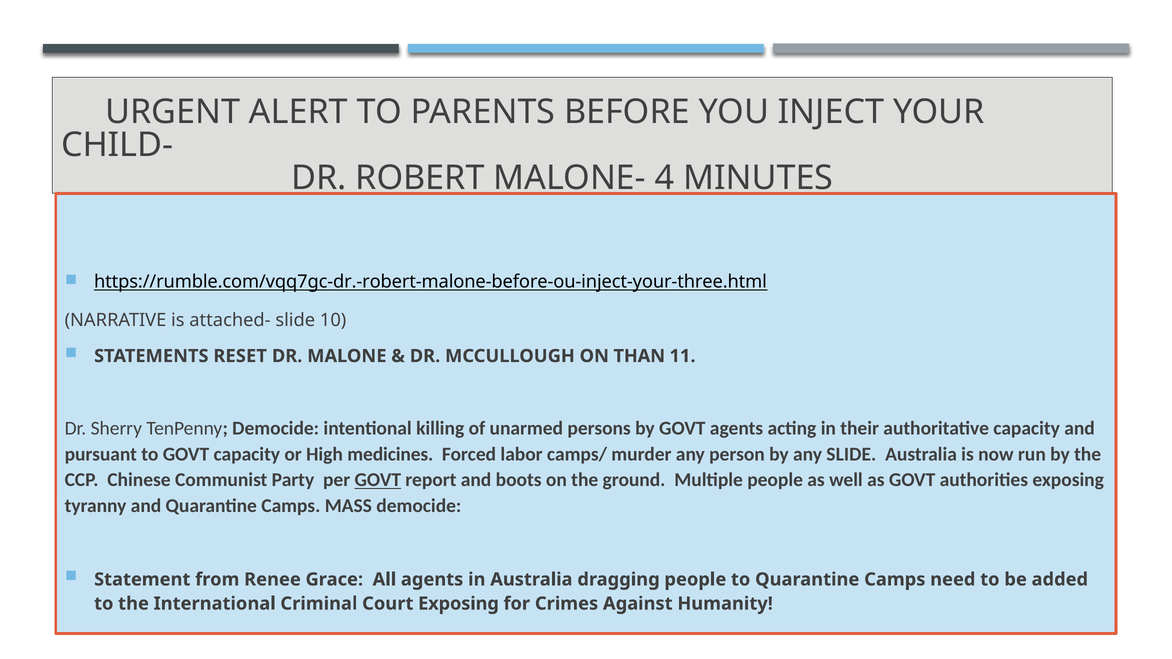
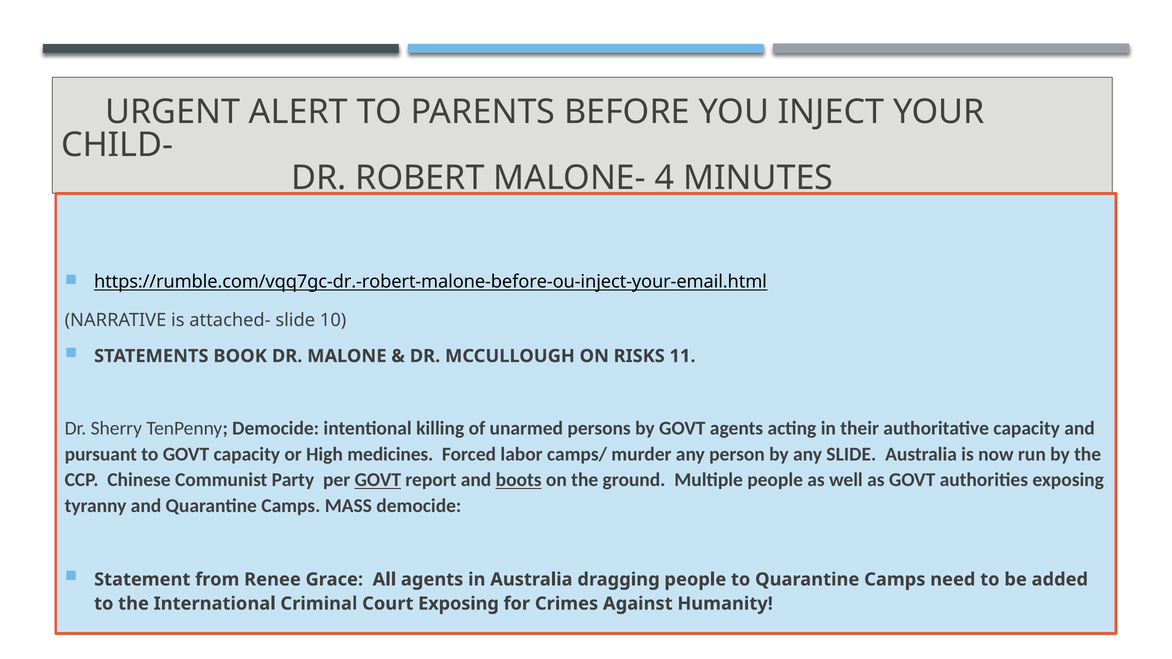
https://rumble.com/vqq7gc-dr.-robert-malone-before-ou-inject-your-three.html: https://rumble.com/vqq7gc-dr.-robert-malone-before-ou-inject-your-three.html -> https://rumble.com/vqq7gc-dr.-robert-malone-before-ou-inject-your-email.html
RESET: RESET -> BOOK
THAN: THAN -> RISKS
boots underline: none -> present
